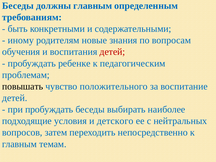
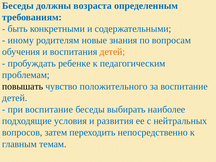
должны главным: главным -> возраста
детей at (112, 52) colour: red -> orange
при пробуждать: пробуждать -> воспитание
детского: детского -> развития
